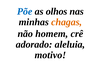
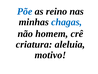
olhos: olhos -> reino
chagas colour: orange -> blue
adorado: adorado -> criatura
